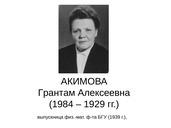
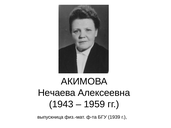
Грантам: Грантам -> Нечаева
1984: 1984 -> 1943
1929: 1929 -> 1959
